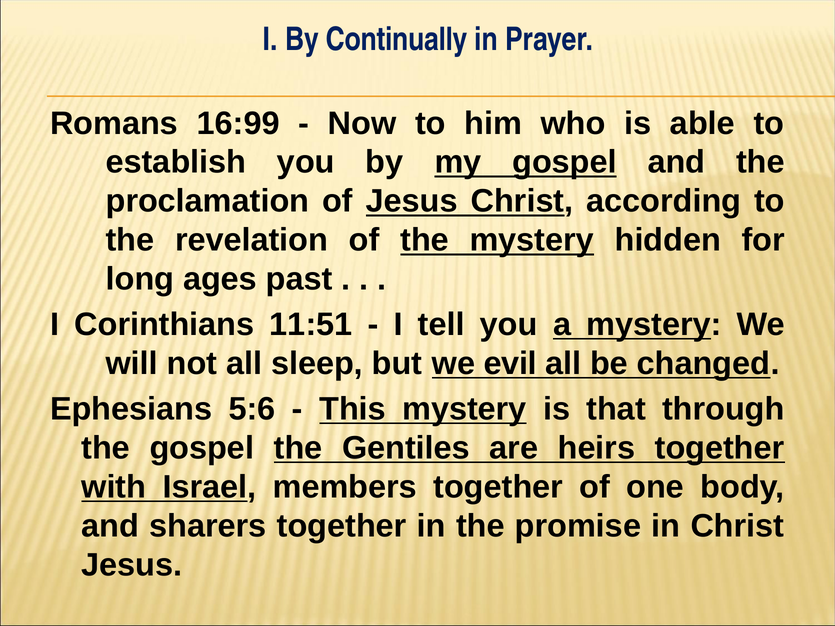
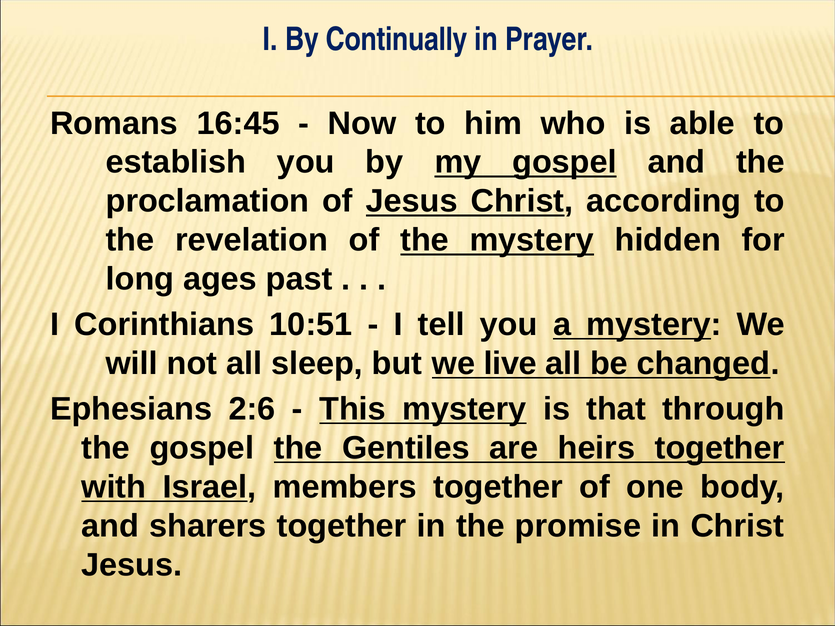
16:99: 16:99 -> 16:45
11:51: 11:51 -> 10:51
evil: evil -> live
5:6: 5:6 -> 2:6
